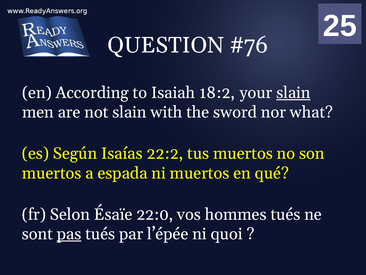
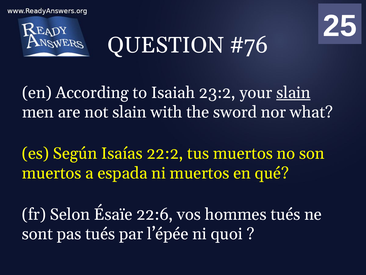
18:2: 18:2 -> 23:2
22:0: 22:0 -> 22:6
pas underline: present -> none
